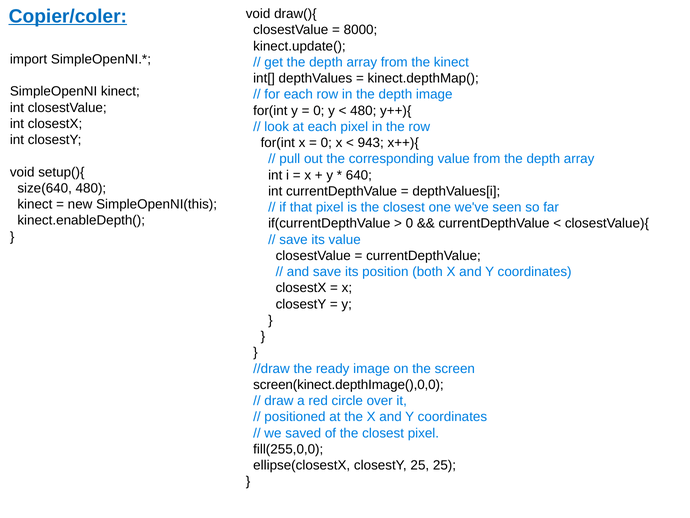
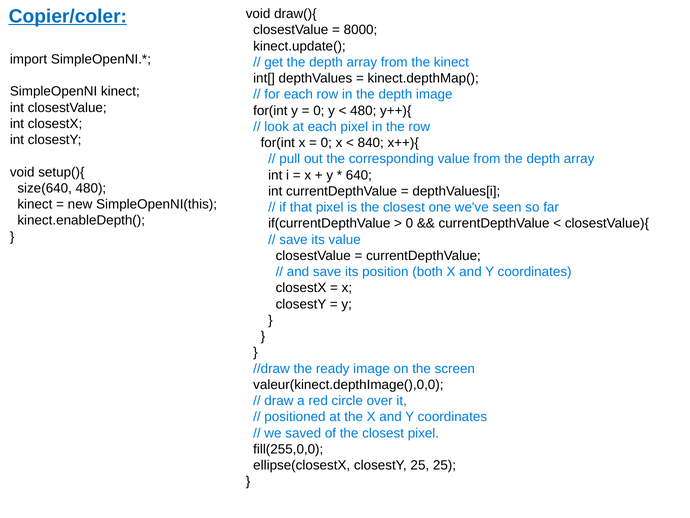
943: 943 -> 840
screen(kinect.depthImage(),0,0: screen(kinect.depthImage(),0,0 -> valeur(kinect.depthImage(),0,0
